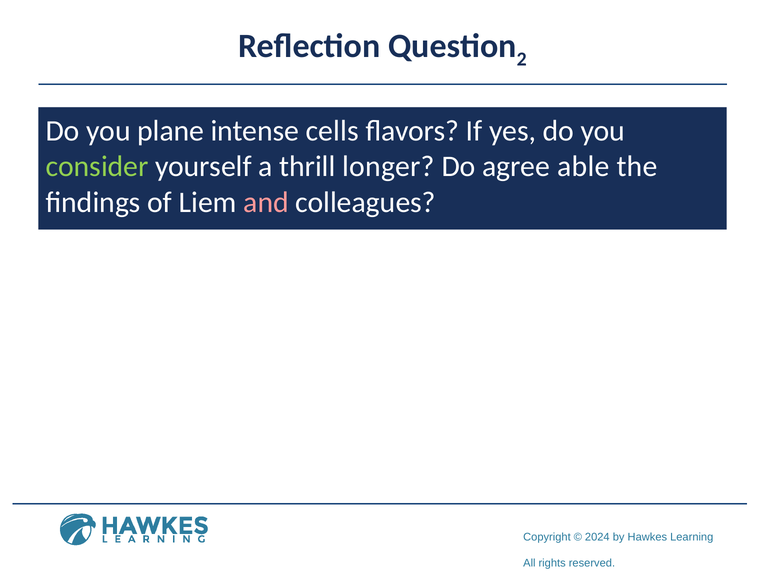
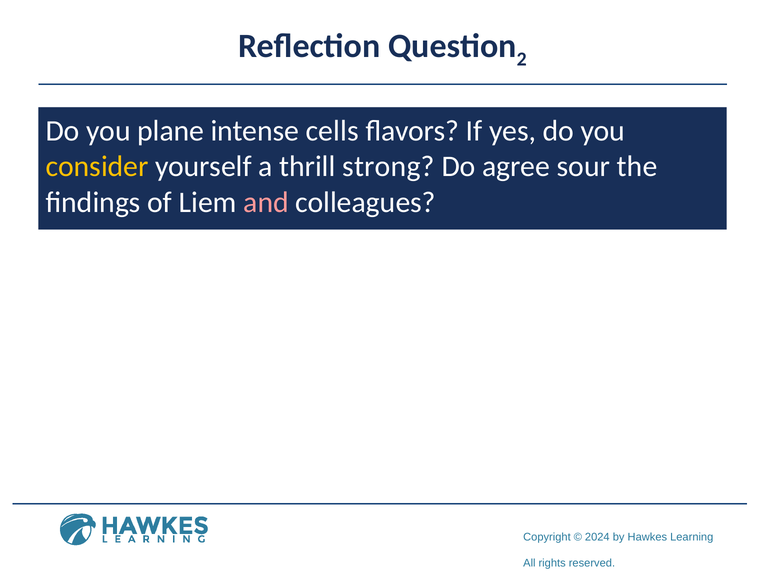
consider colour: light green -> yellow
longer: longer -> strong
able: able -> sour
